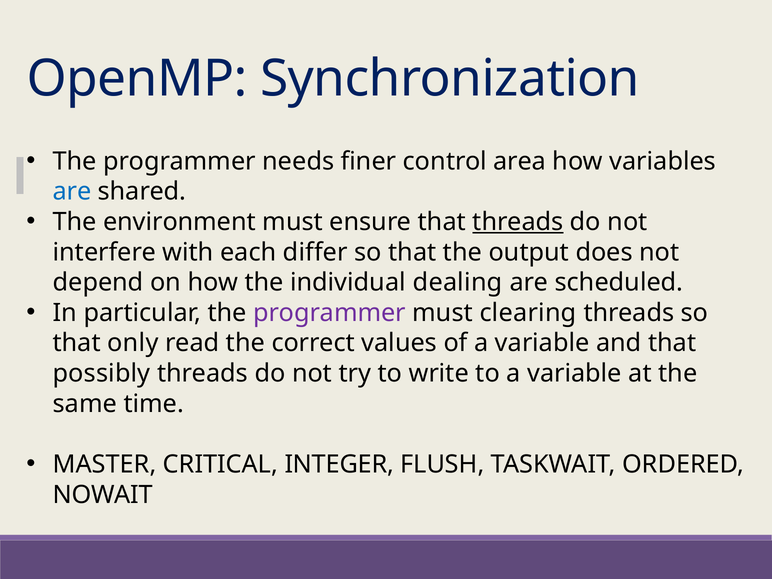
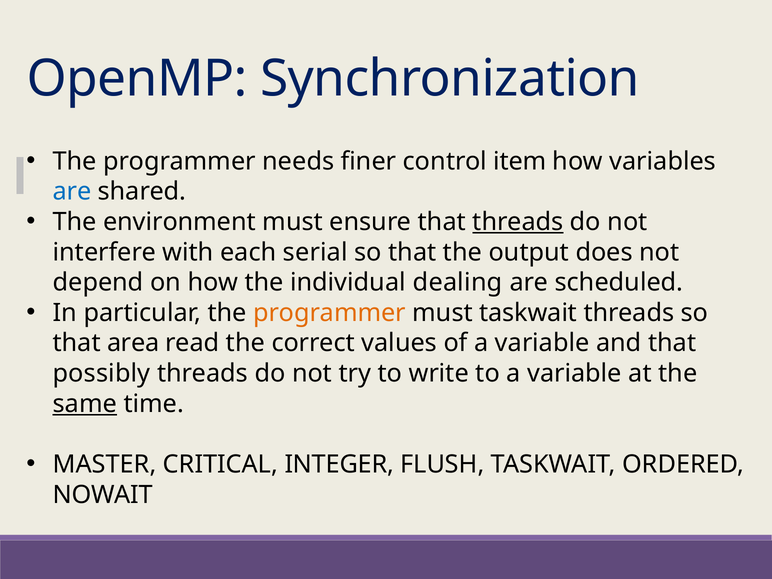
area: area -> item
differ: differ -> serial
programmer at (329, 313) colour: purple -> orange
must clearing: clearing -> taskwait
only: only -> area
same underline: none -> present
